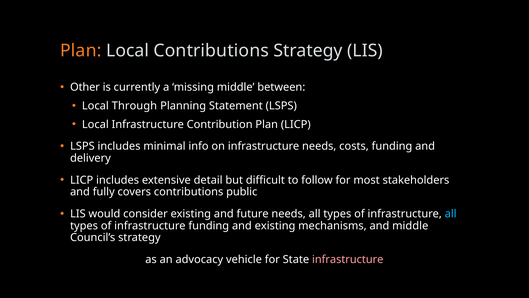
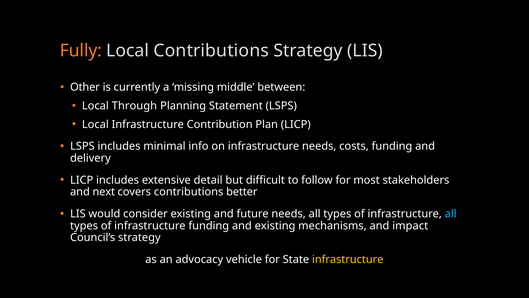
Plan at (81, 51): Plan -> Fully
fully: fully -> next
public: public -> better
and middle: middle -> impact
infrastructure at (348, 259) colour: pink -> yellow
